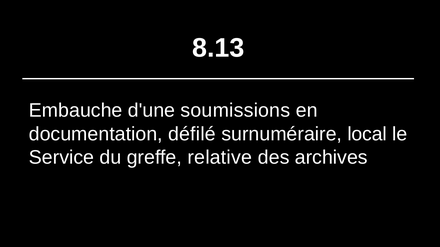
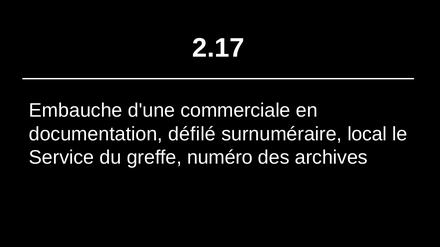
8.13: 8.13 -> 2.17
soumissions: soumissions -> commerciale
relative: relative -> numéro
